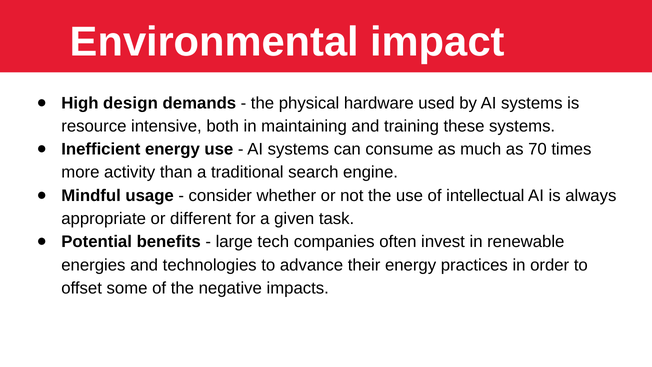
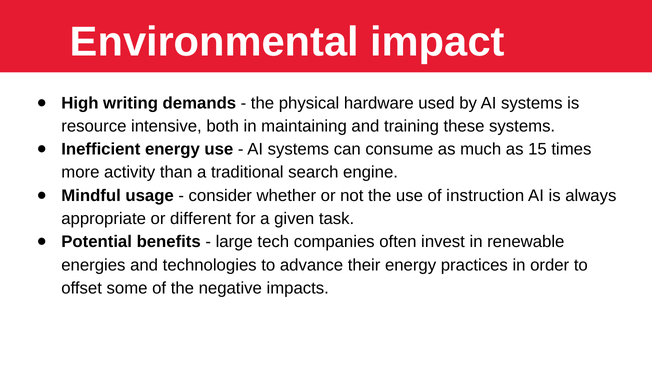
design: design -> writing
70: 70 -> 15
intellectual: intellectual -> instruction
